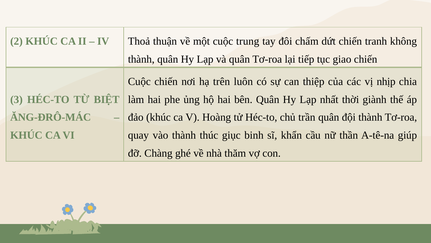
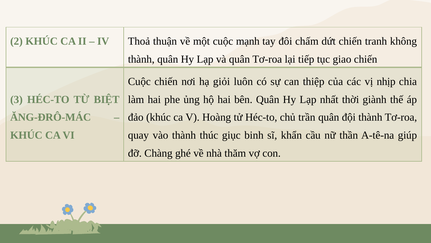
trung: trung -> mạnh
trên: trên -> giỏi
